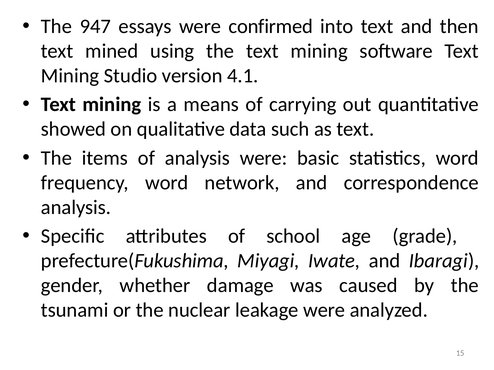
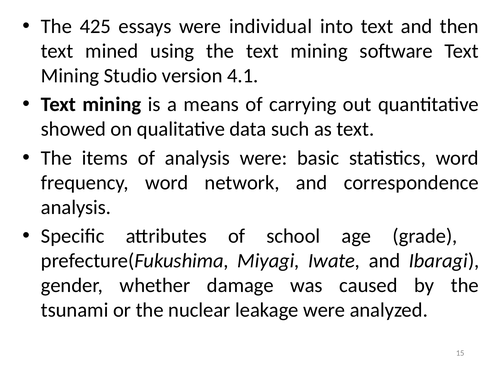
947: 947 -> 425
confirmed: confirmed -> individual
